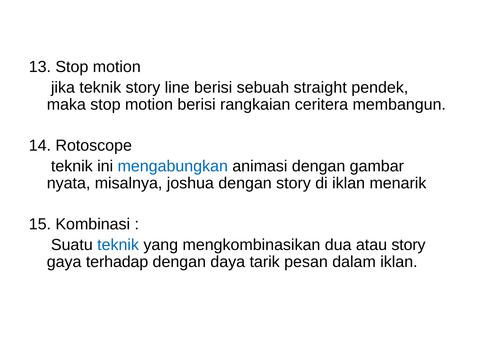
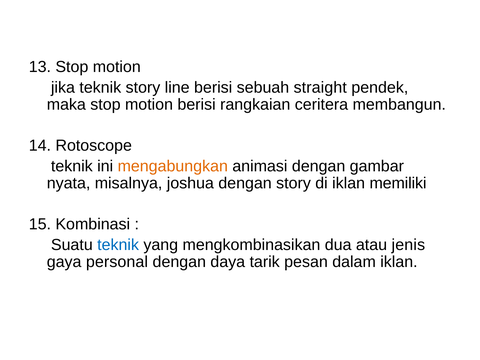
mengabungkan colour: blue -> orange
menarik: menarik -> memiliki
atau story: story -> jenis
terhadap: terhadap -> personal
